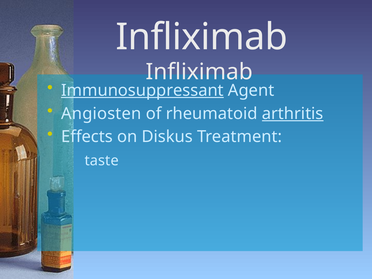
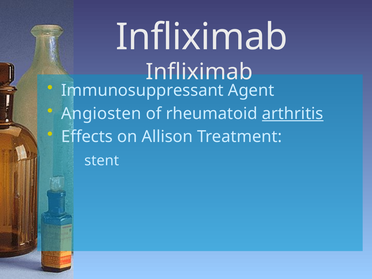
Immunosuppressant underline: present -> none
Diskus: Diskus -> Allison
taste: taste -> stent
